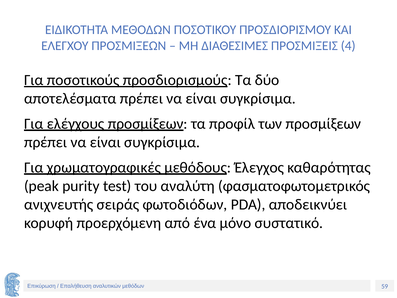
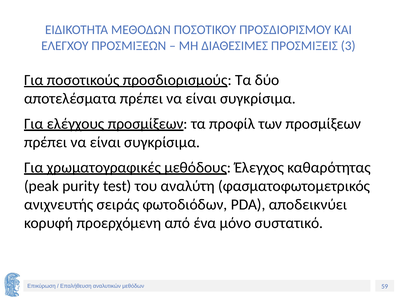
4: 4 -> 3
